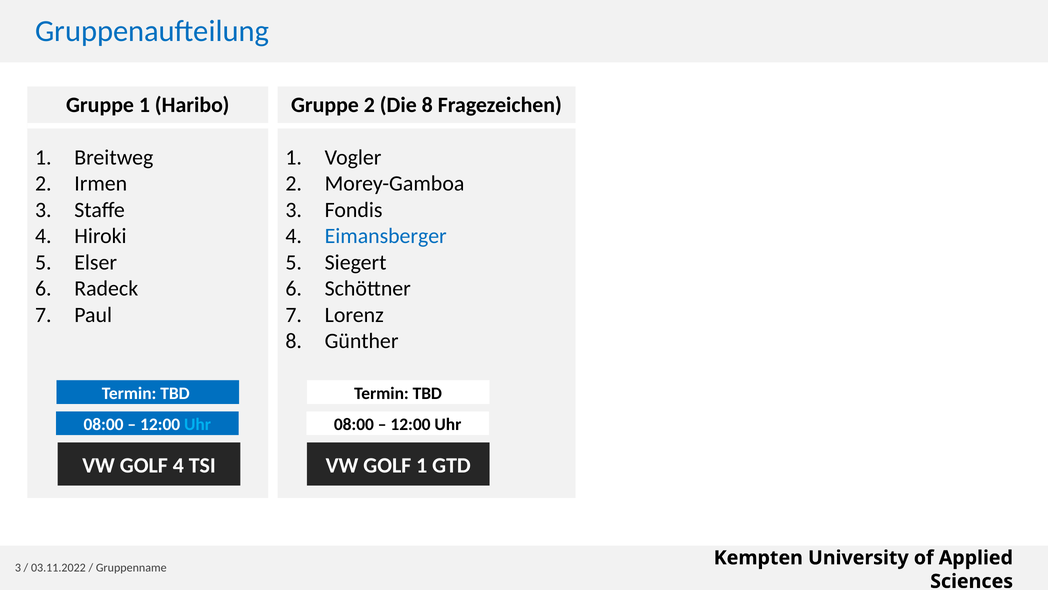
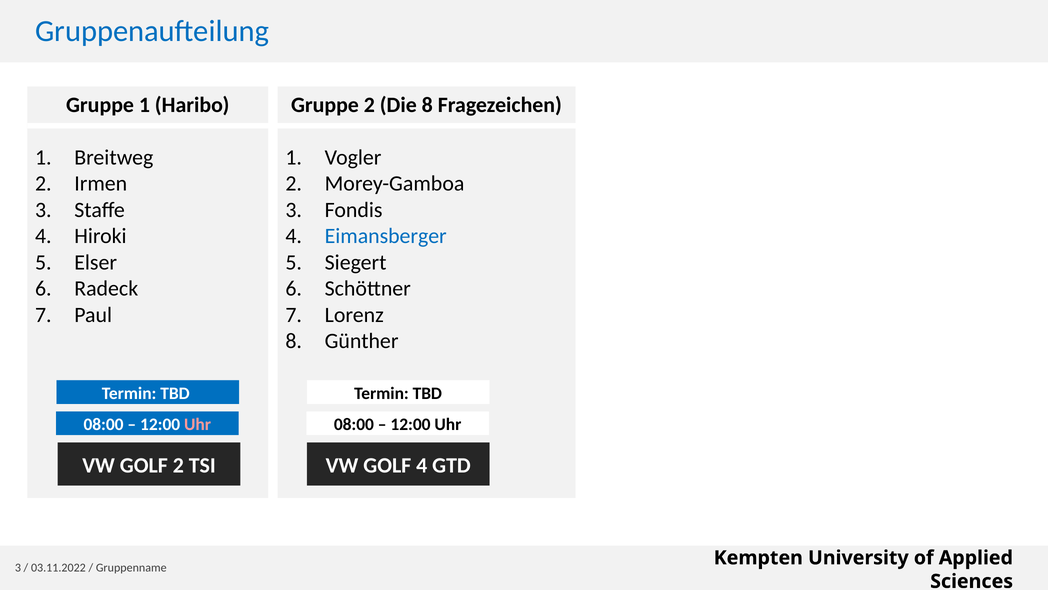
Uhr at (198, 424) colour: light blue -> pink
GOLF 4: 4 -> 2
GOLF 1: 1 -> 4
